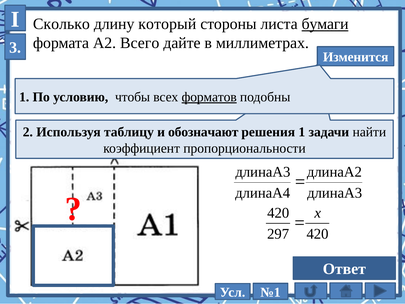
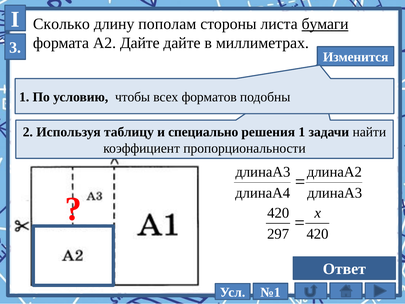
который: который -> пополам
А2 Всего: Всего -> Дайте
форматов underline: present -> none
обозначают: обозначают -> специально
